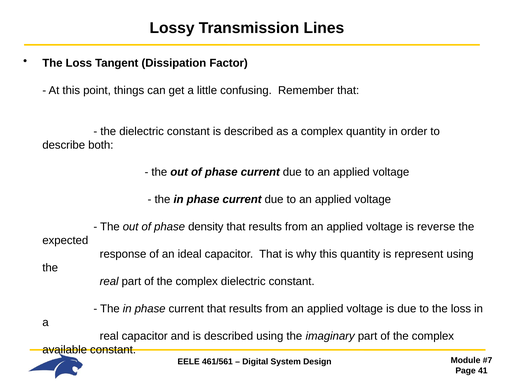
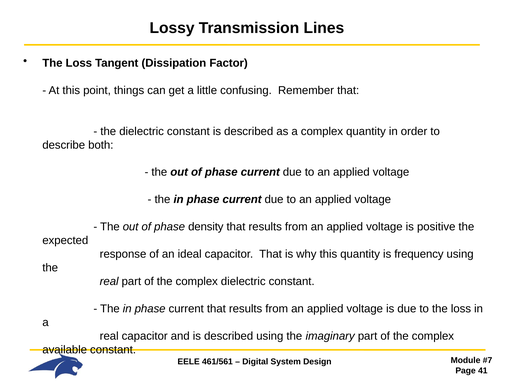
reverse: reverse -> positive
represent: represent -> frequency
